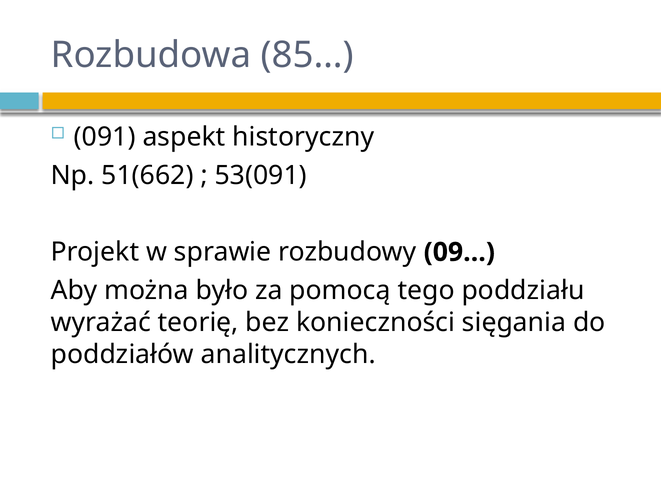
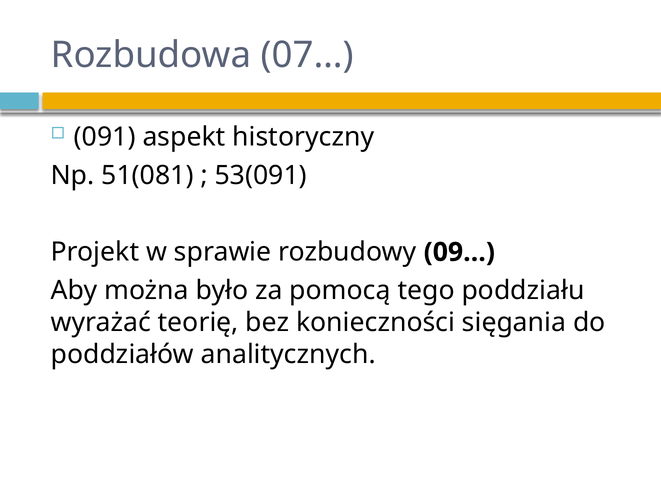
85…: 85… -> 07…
51(662: 51(662 -> 51(081
